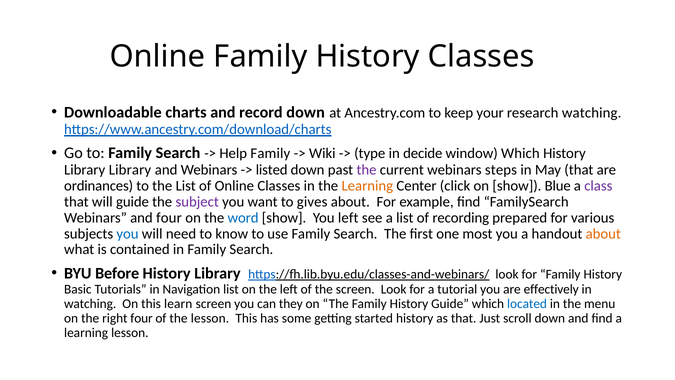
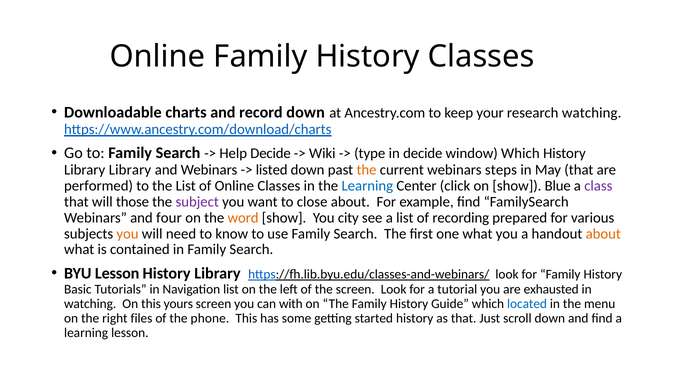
Help Family: Family -> Decide
the at (367, 170) colour: purple -> orange
ordinances: ordinances -> performed
Learning at (367, 186) colour: orange -> blue
will guide: guide -> those
gives: gives -> close
word colour: blue -> orange
You left: left -> city
you at (128, 233) colour: blue -> orange
one most: most -> what
BYU Before: Before -> Lesson
effectively: effectively -> exhausted
learn: learn -> yours
they: they -> with
right four: four -> files
the lesson: lesson -> phone
